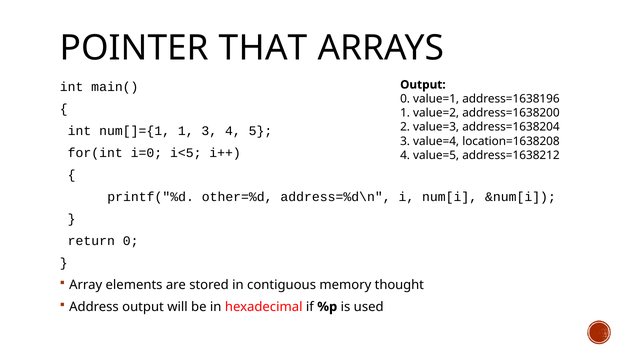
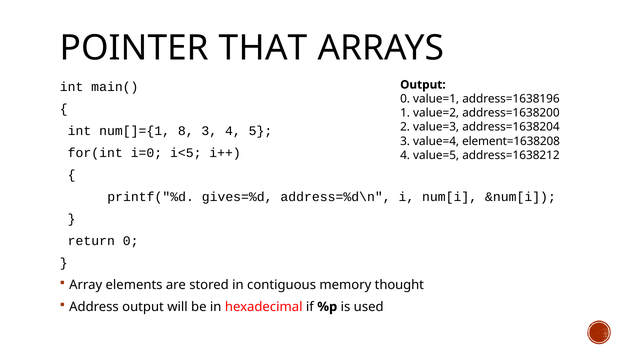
num[]={1 1: 1 -> 8
location=1638208: location=1638208 -> element=1638208
other=%d: other=%d -> gives=%d
